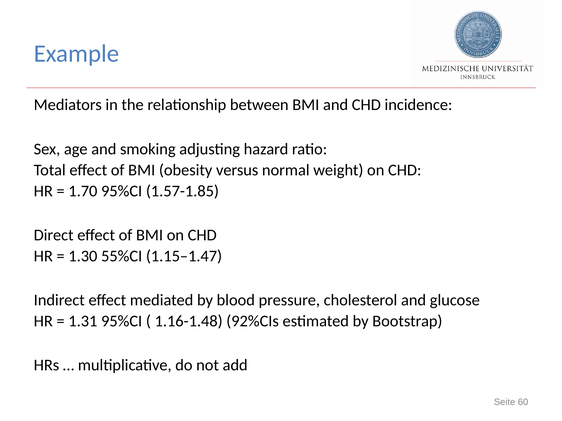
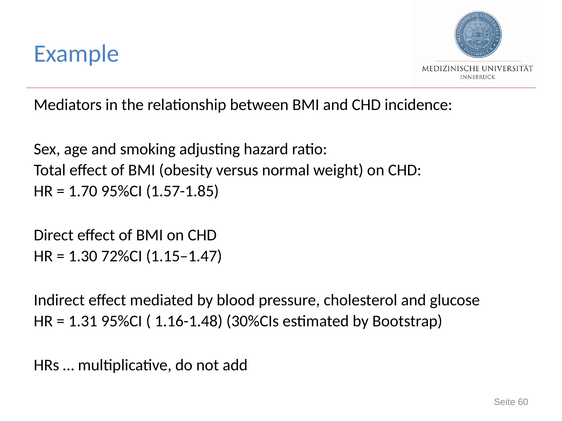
55%CI: 55%CI -> 72%CI
92%CIs: 92%CIs -> 30%CIs
